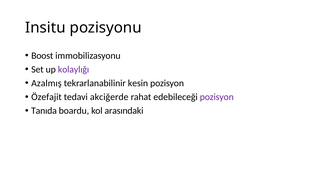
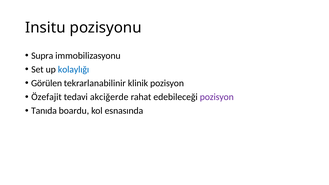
Boost: Boost -> Supra
kolaylığı colour: purple -> blue
Azalmış: Azalmış -> Görülen
kesin: kesin -> klinik
arasındaki: arasındaki -> esnasında
